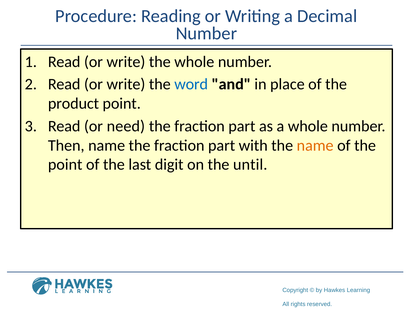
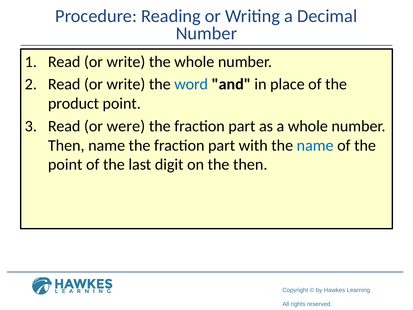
need: need -> were
name at (315, 145) colour: orange -> blue
the until: until -> then
